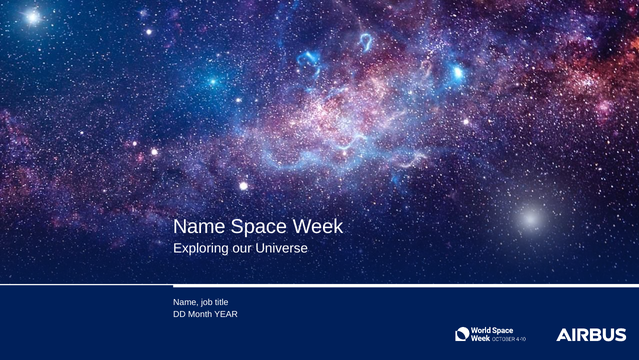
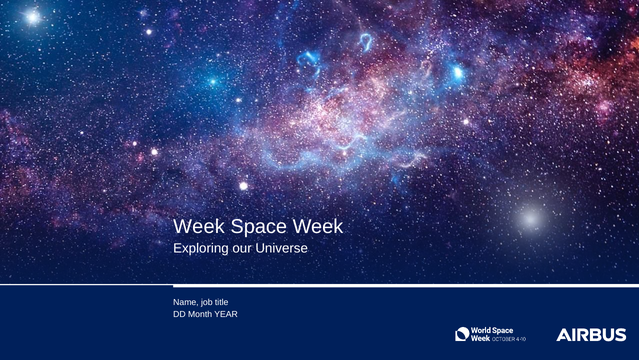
Name at (199, 226): Name -> Week
